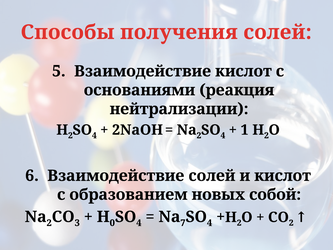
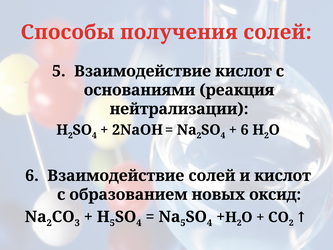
1 at (245, 130): 1 -> 6
собой: собой -> оксид
0 at (112, 223): 0 -> 5
7 at (183, 223): 7 -> 5
